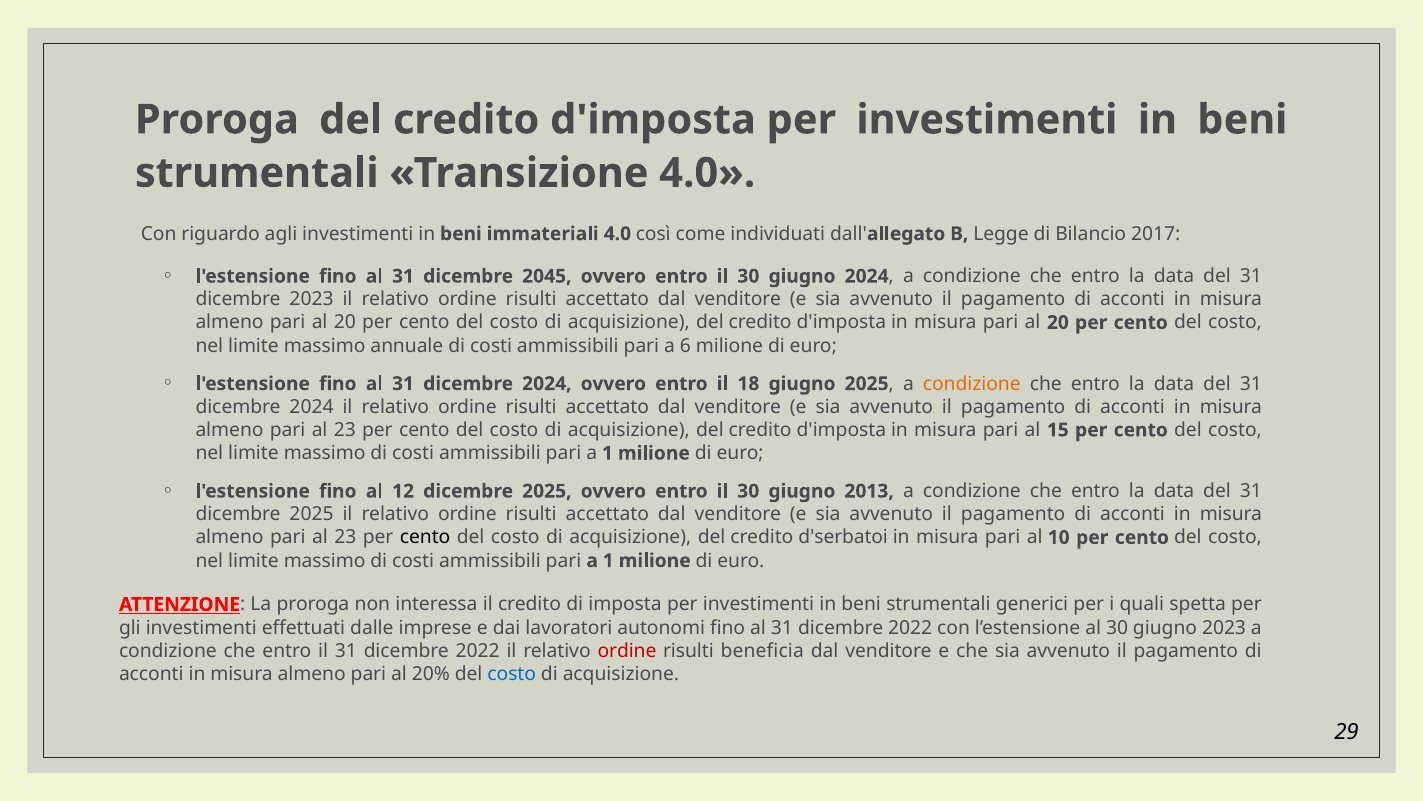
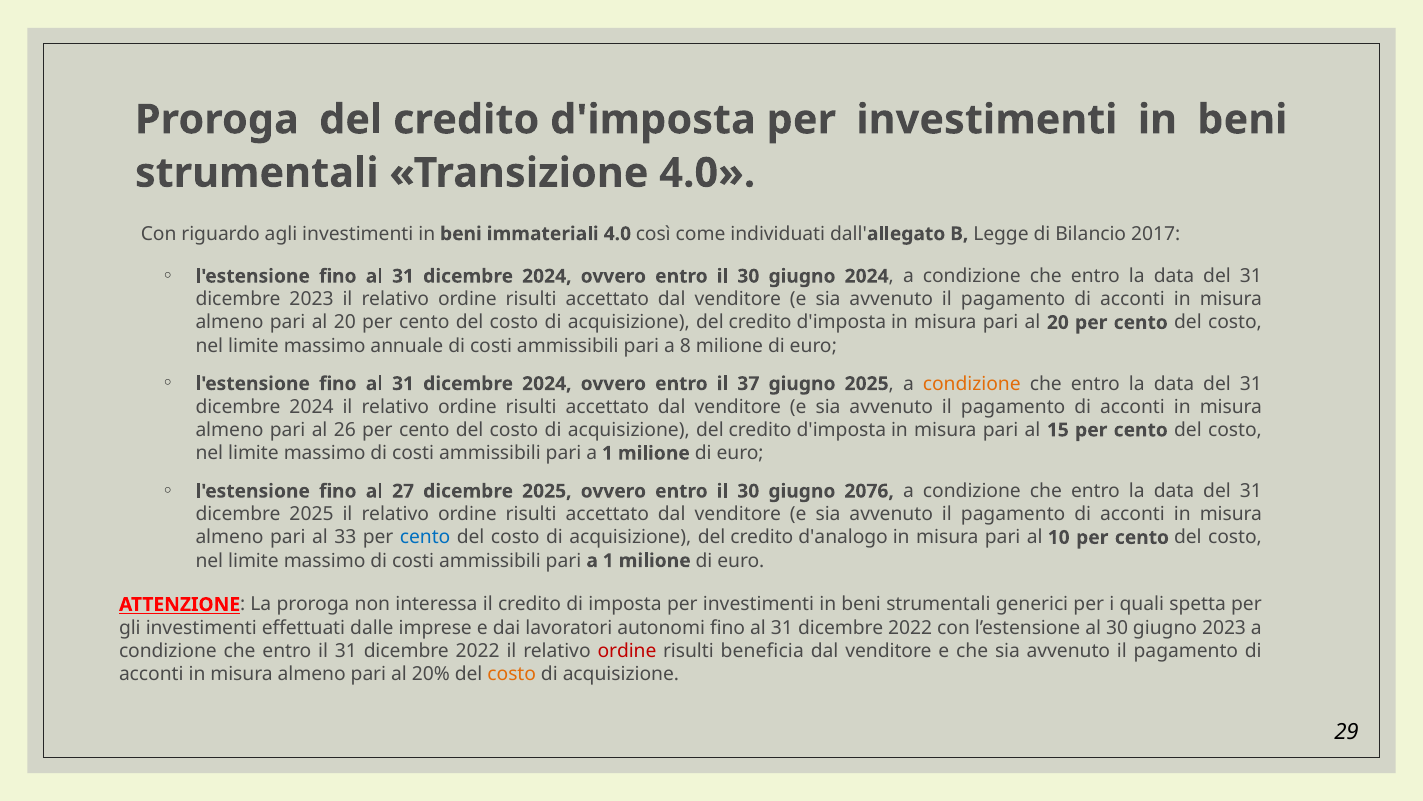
2045 at (547, 276): 2045 -> 2024
6: 6 -> 8
18: 18 -> 37
23 at (345, 430): 23 -> 26
12: 12 -> 27
2013: 2013 -> 2076
23 at (345, 537): 23 -> 33
cento at (425, 537) colour: black -> blue
d'serbatoi: d'serbatoi -> d'analogo
costo at (512, 674) colour: blue -> orange
